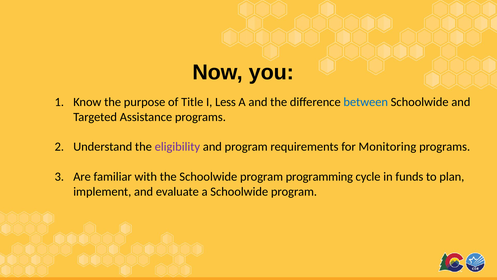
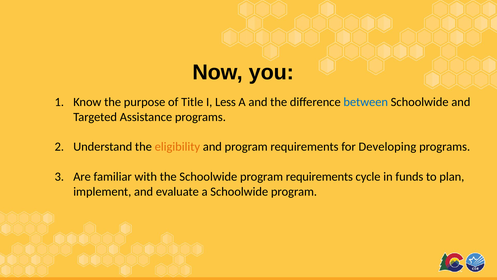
eligibility colour: purple -> orange
Monitoring: Monitoring -> Developing
Schoolwide program programming: programming -> requirements
